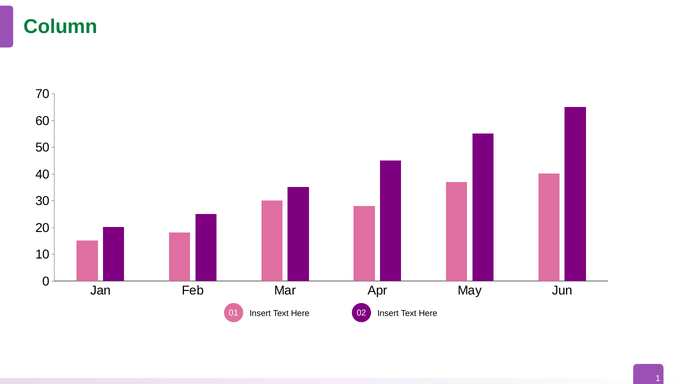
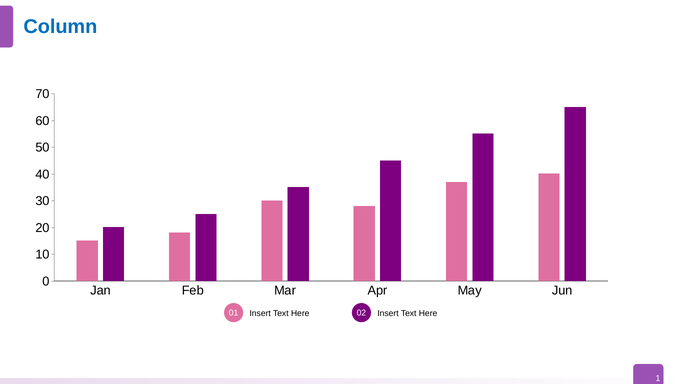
Column colour: green -> blue
